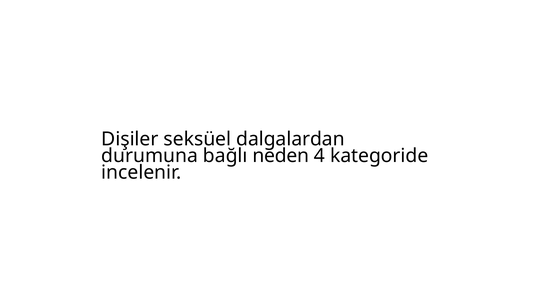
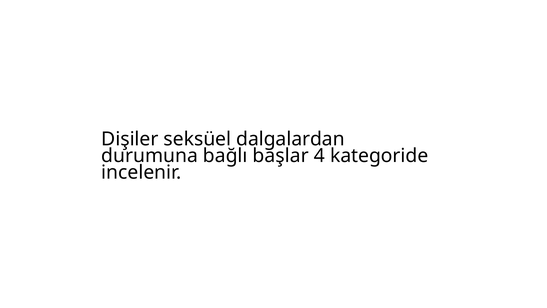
neden: neden -> başlar
